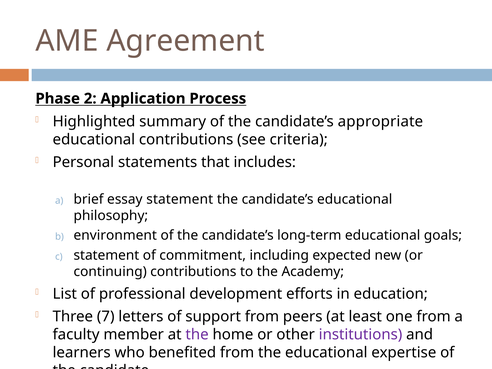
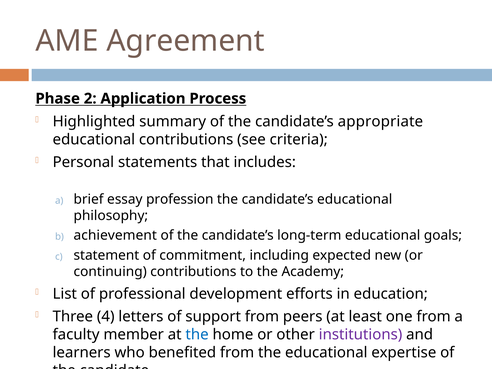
essay statement: statement -> profession
environment: environment -> achievement
7: 7 -> 4
the at (197, 335) colour: purple -> blue
